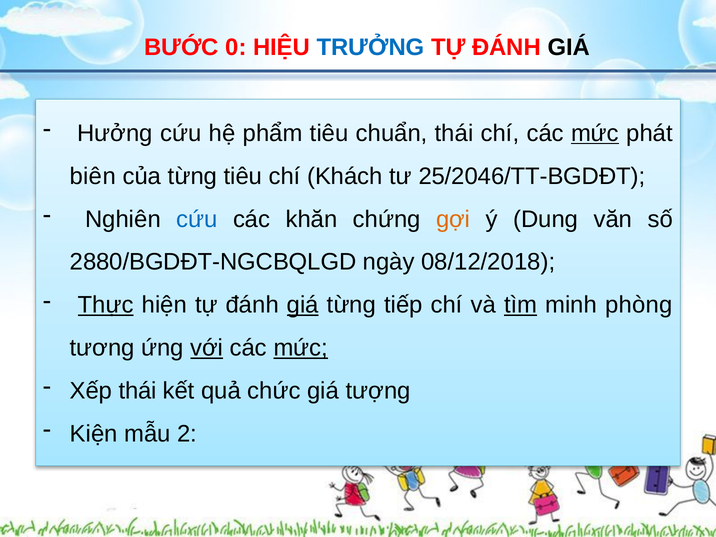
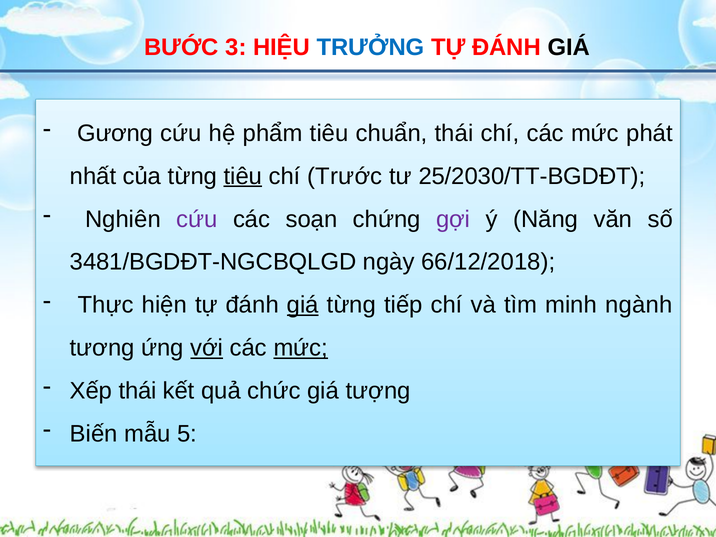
0: 0 -> 3
Hưởng: Hưởng -> Gương
mức at (595, 133) underline: present -> none
biên: biên -> nhất
tiêu at (243, 176) underline: none -> present
Khách: Khách -> Trước
25/2046/TT-BGDĐT: 25/2046/TT-BGDĐT -> 25/2030/TT-BGDĐT
cứu at (197, 219) colour: blue -> purple
khăn: khăn -> soạn
gợi colour: orange -> purple
Dung: Dung -> Năng
2880/BGDĐT-NGCBQLGD: 2880/BGDĐT-NGCBQLGD -> 3481/BGDĐT-NGCBQLGD
08/12/2018: 08/12/2018 -> 66/12/2018
Thực underline: present -> none
tìm underline: present -> none
phòng: phòng -> ngành
Kiện: Kiện -> Biến
2: 2 -> 5
